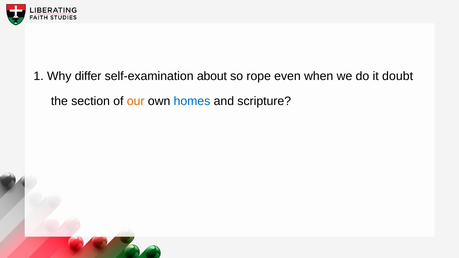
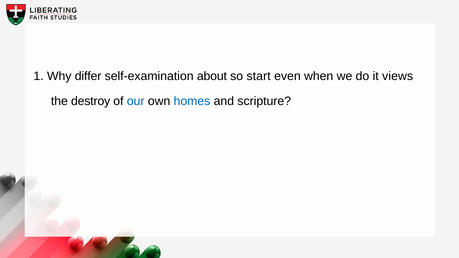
rope: rope -> start
doubt: doubt -> views
section: section -> destroy
our colour: orange -> blue
